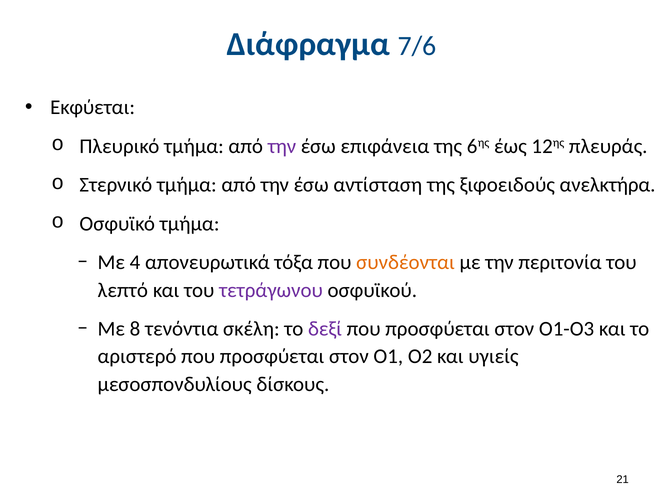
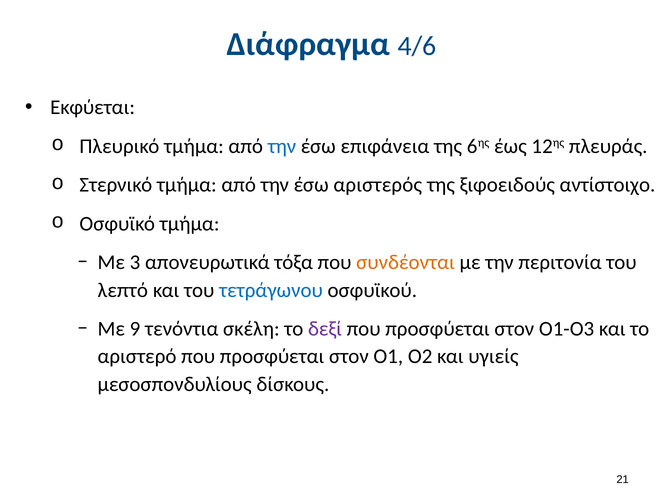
7/6: 7/6 -> 4/6
την at (282, 146) colour: purple -> blue
αντίσταση: αντίσταση -> αριστερός
ανελκτήρα: ανελκτήρα -> αντίστοιχο
4: 4 -> 3
τετράγωνου colour: purple -> blue
8: 8 -> 9
